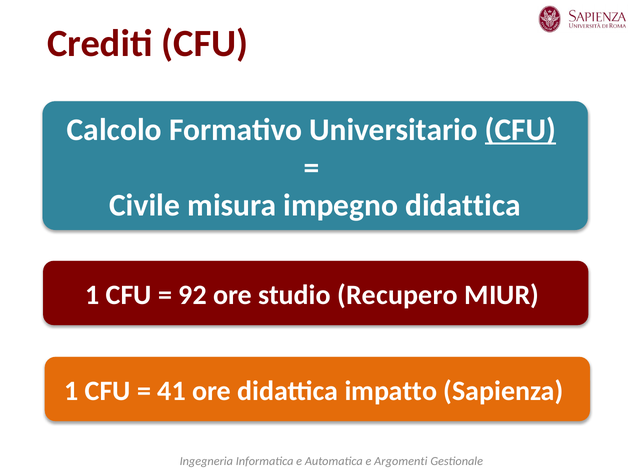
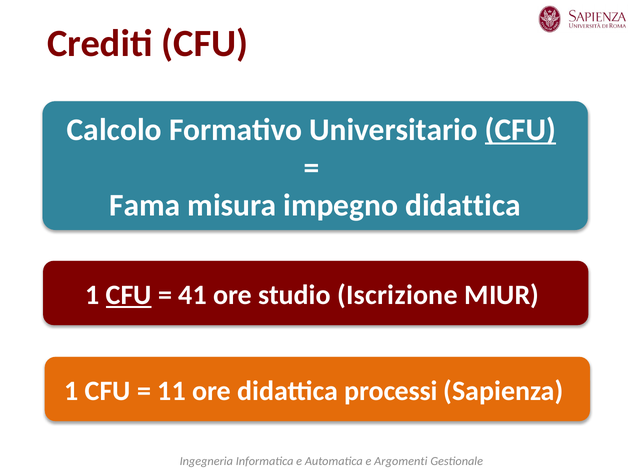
Civile: Civile -> Fama
CFU at (129, 295) underline: none -> present
92: 92 -> 41
Recupero: Recupero -> Iscrizione
41: 41 -> 11
impatto: impatto -> processi
